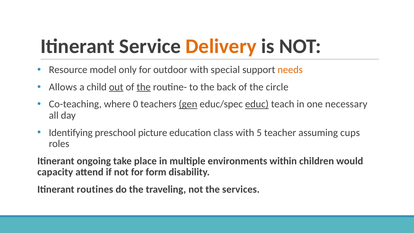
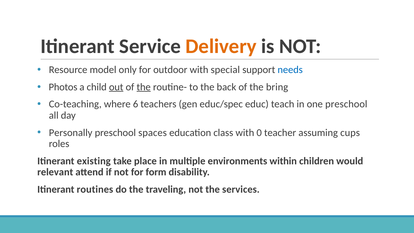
needs colour: orange -> blue
Allows: Allows -> Photos
circle: circle -> bring
0: 0 -> 6
gen underline: present -> none
educ underline: present -> none
one necessary: necessary -> preschool
Identifying: Identifying -> Personally
picture: picture -> spaces
5: 5 -> 0
ongoing: ongoing -> existing
capacity: capacity -> relevant
